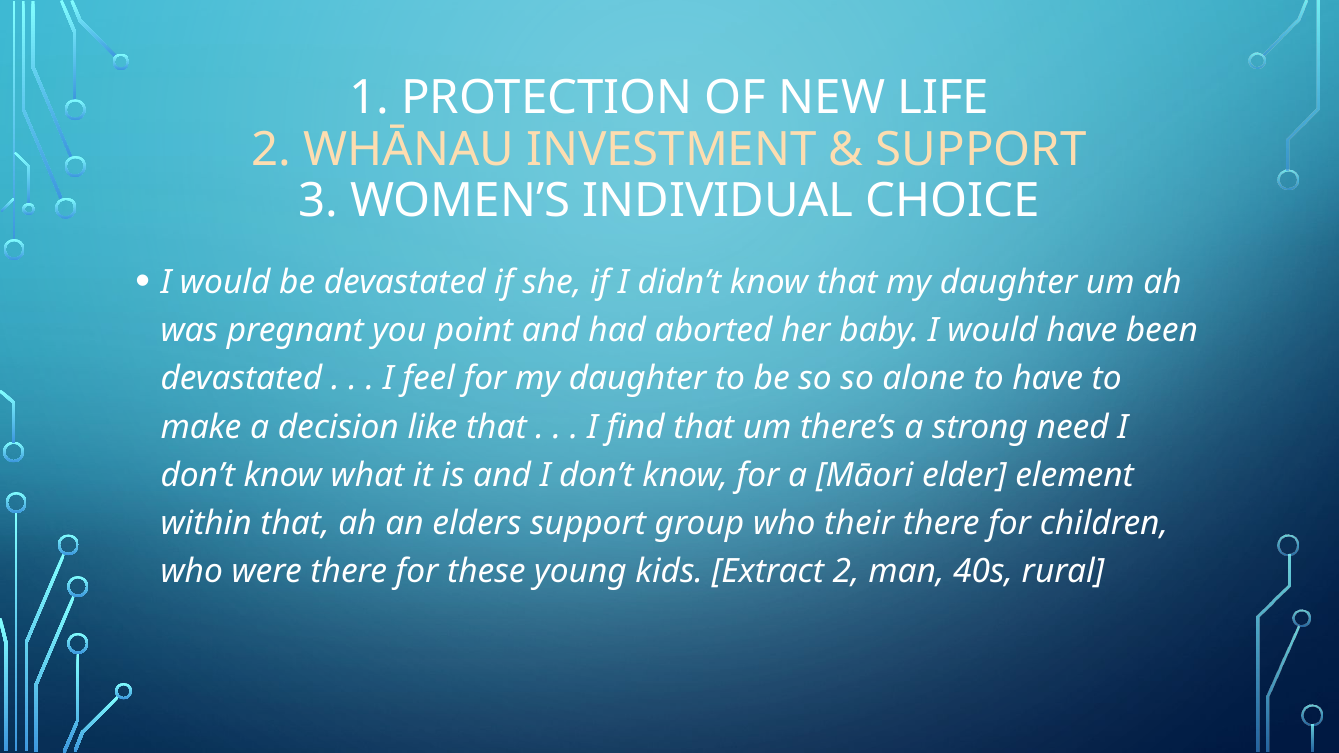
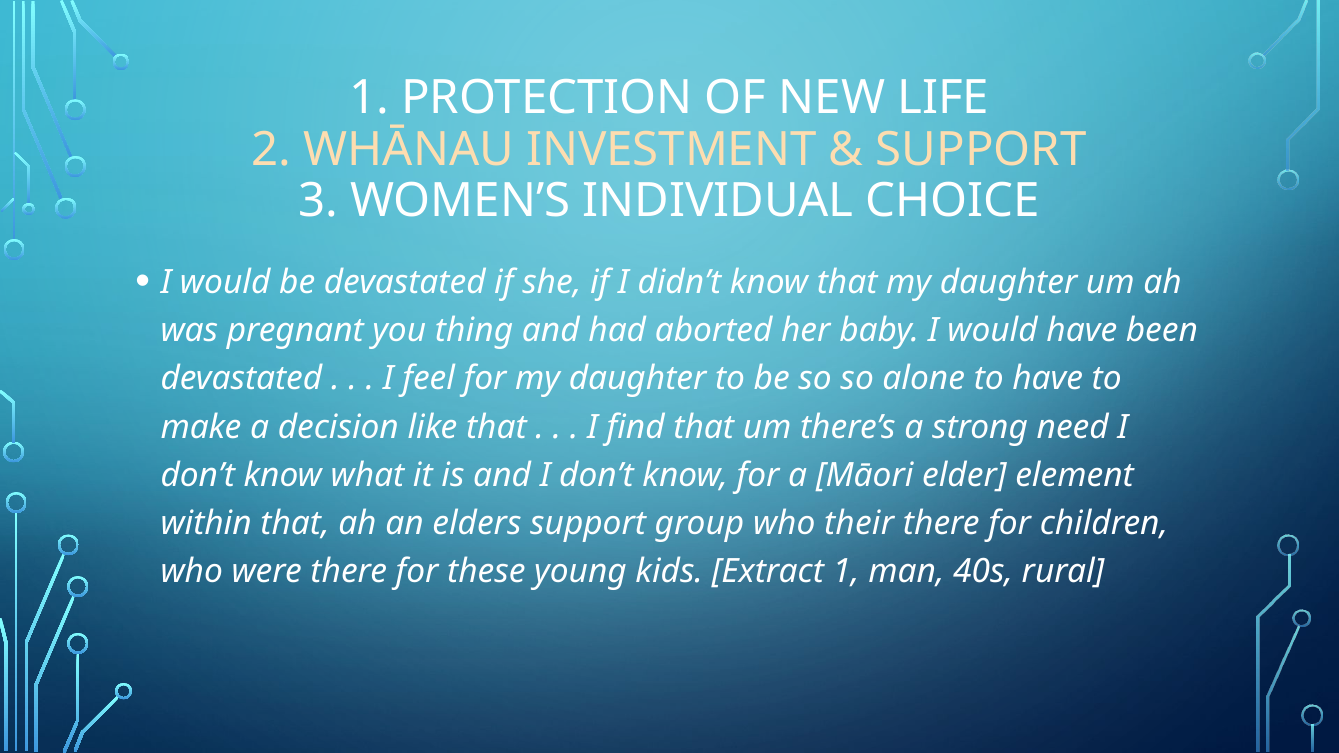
point: point -> thing
Extract 2: 2 -> 1
